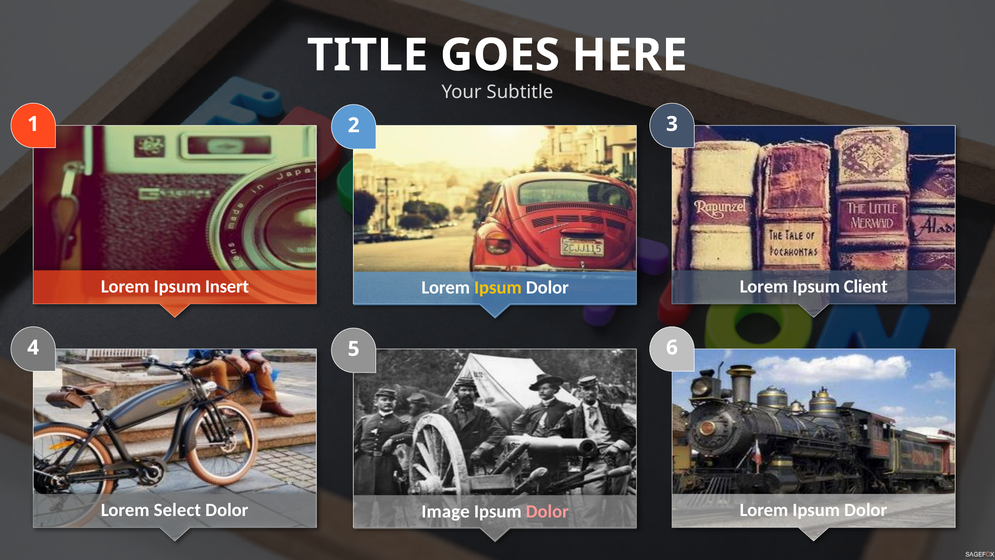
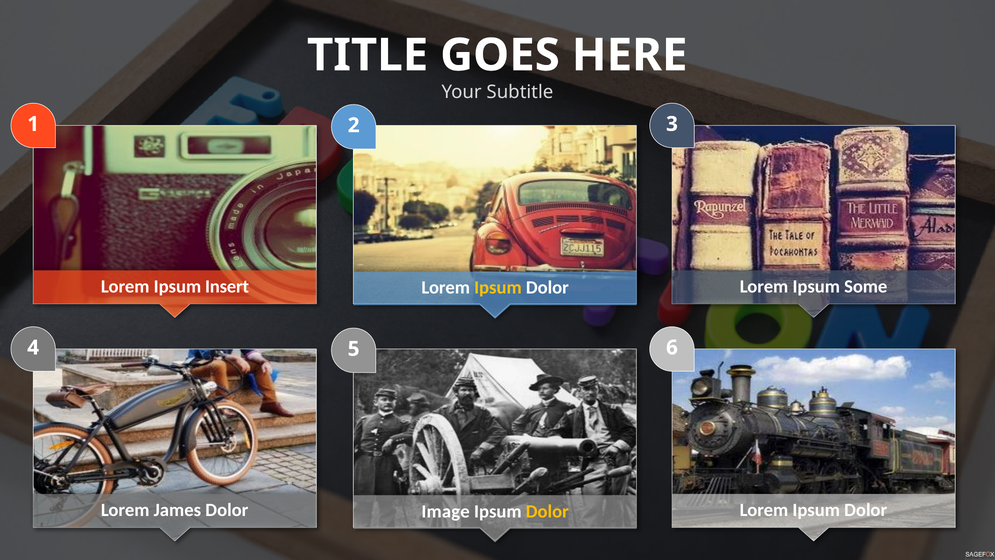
Client: Client -> Some
Select: Select -> James
Dolor at (547, 511) colour: pink -> yellow
